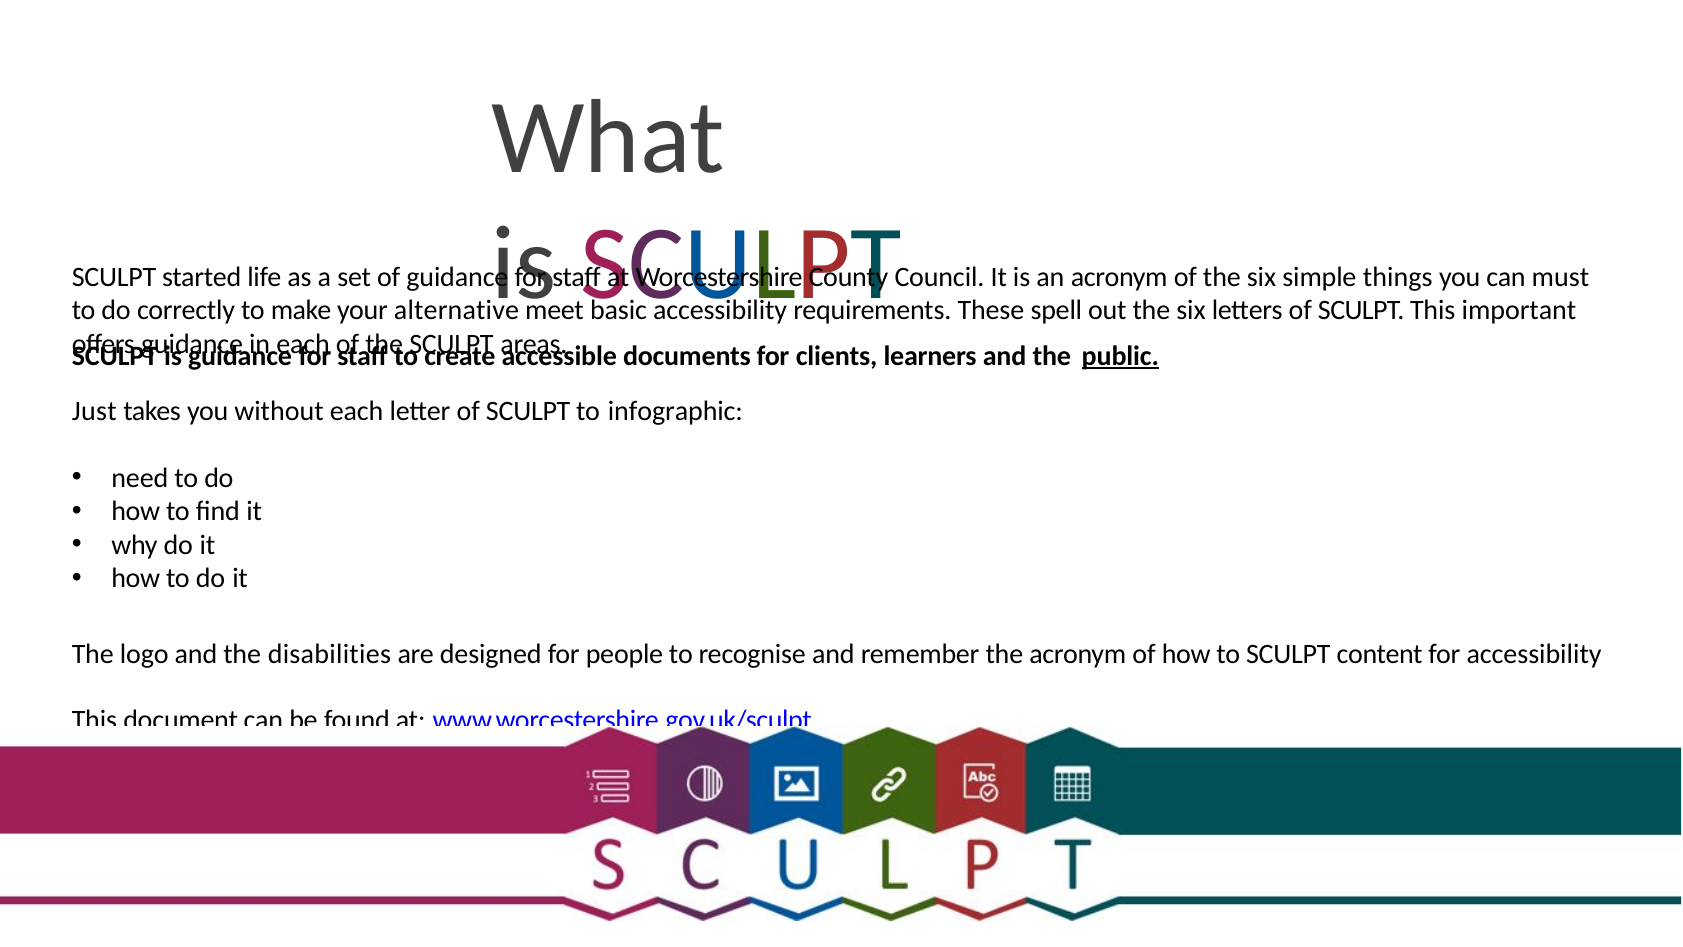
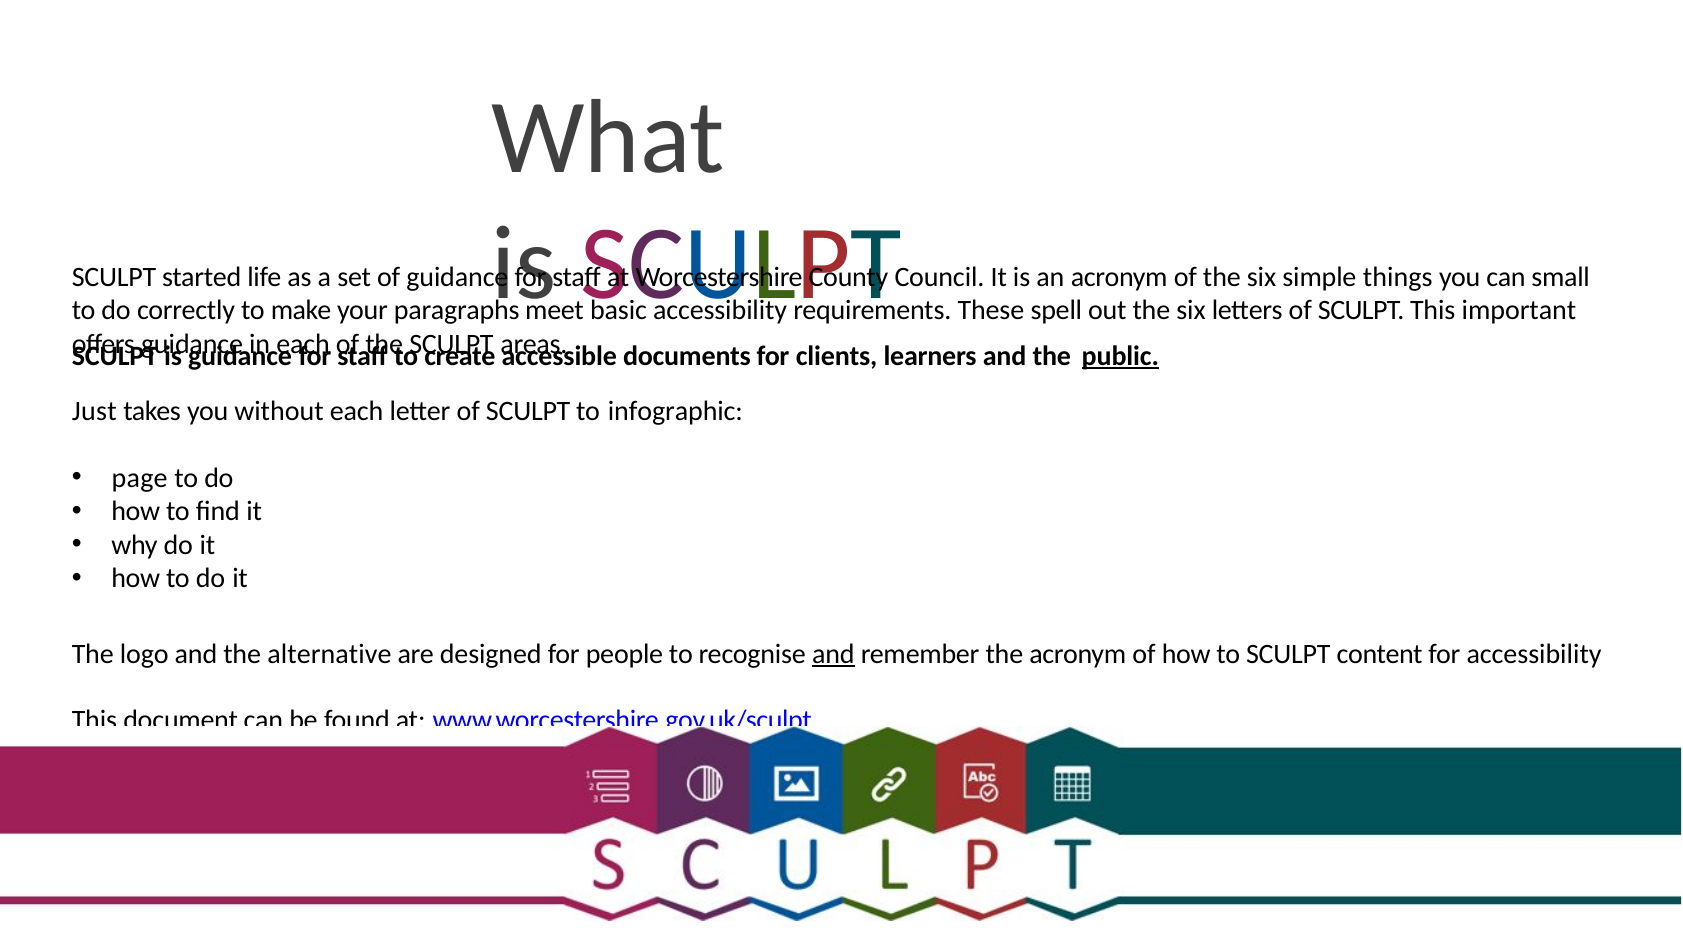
must: must -> small
alternative: alternative -> paragraphs
need: need -> page
disabilities: disabilities -> alternative
and at (833, 654) underline: none -> present
